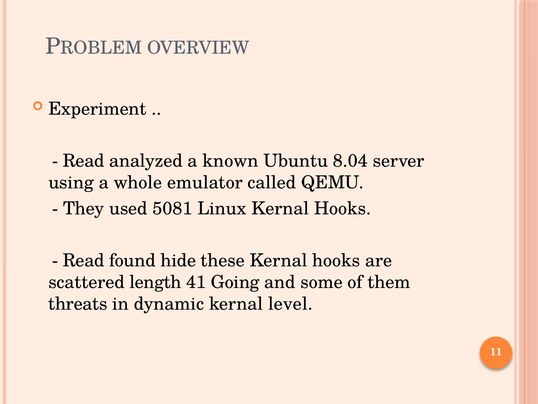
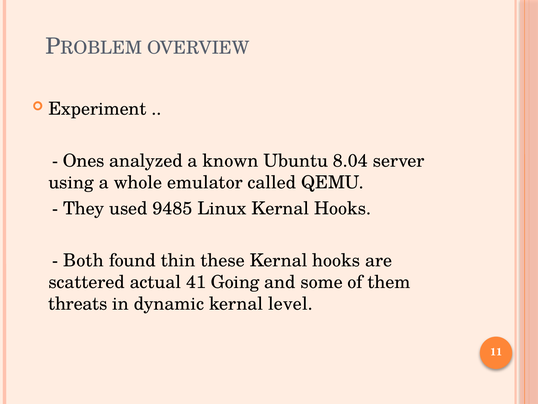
Read at (84, 161): Read -> Ones
5081: 5081 -> 9485
Read at (84, 260): Read -> Both
hide: hide -> thin
length: length -> actual
